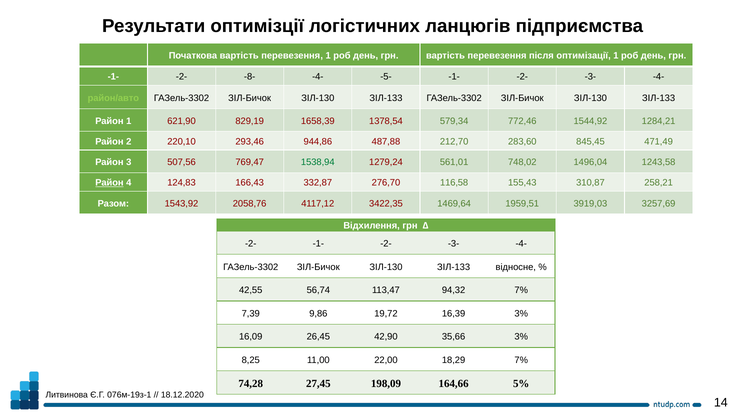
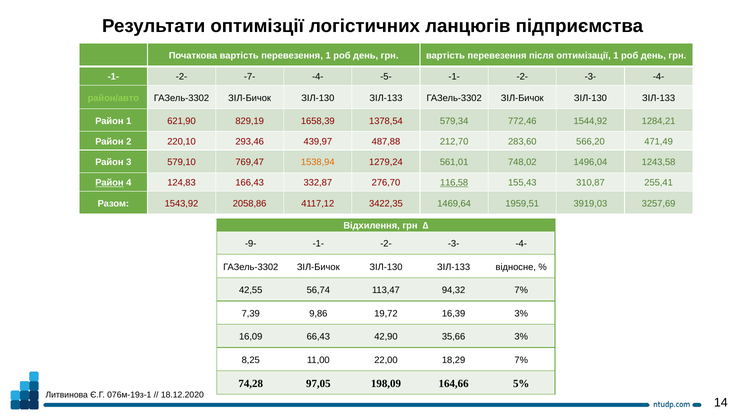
-8-: -8- -> -7-
944,86: 944,86 -> 439,97
845,45: 845,45 -> 566,20
507,56: 507,56 -> 579,10
1538,94 colour: green -> orange
116,58 underline: none -> present
258,21: 258,21 -> 255,41
2058,76: 2058,76 -> 2058,86
-2- at (251, 244): -2- -> -9-
26,45: 26,45 -> 66,43
27,45: 27,45 -> 97,05
